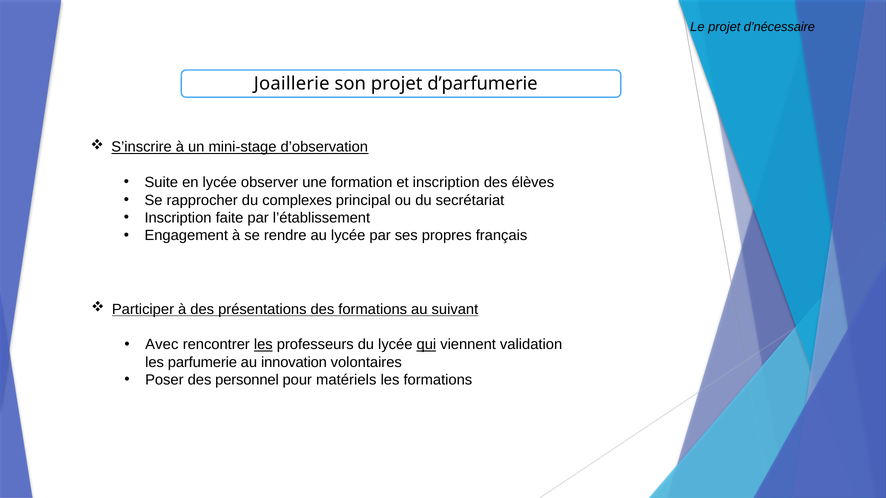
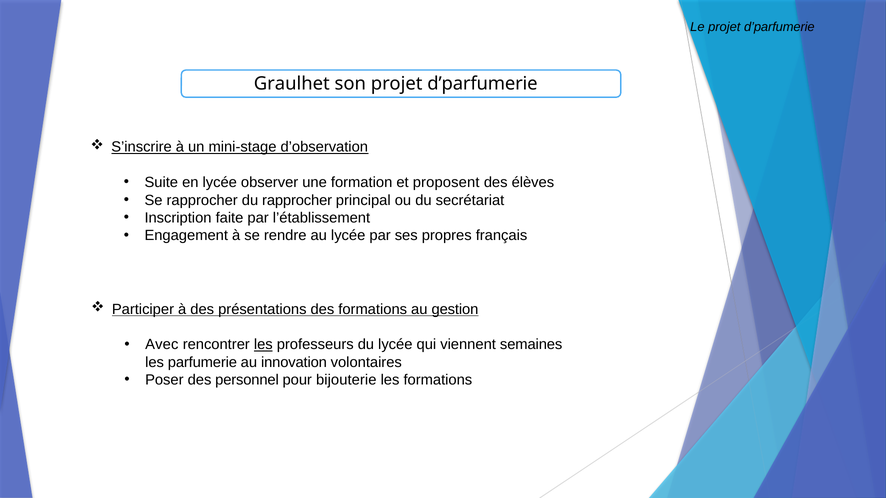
Le projet d’nécessaire: d’nécessaire -> d’parfumerie
Joaillerie: Joaillerie -> Graulhet
et inscription: inscription -> proposent
du complexes: complexes -> rapprocher
suivant: suivant -> gestion
qui underline: present -> none
validation: validation -> semaines
matériels: matériels -> bijouterie
